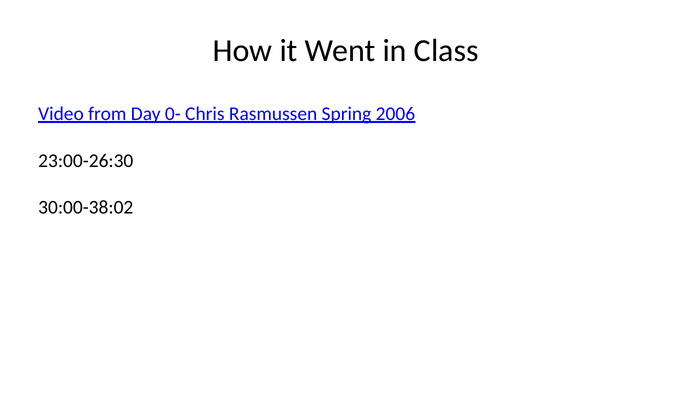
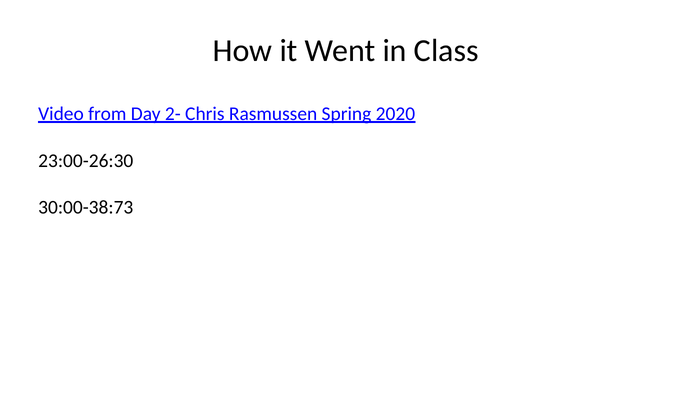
0-: 0- -> 2-
2006: 2006 -> 2020
30:00-38:02: 30:00-38:02 -> 30:00-38:73
